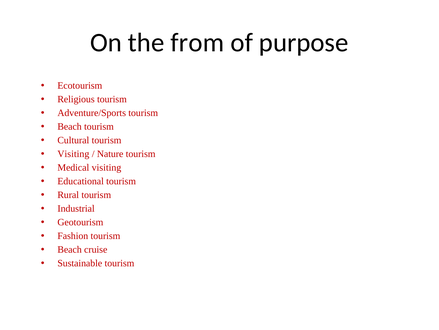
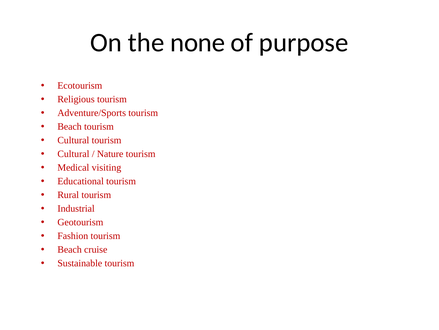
from: from -> none
Visiting at (73, 154): Visiting -> Cultural
